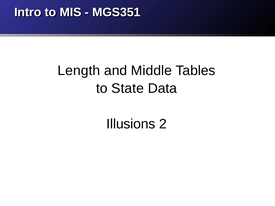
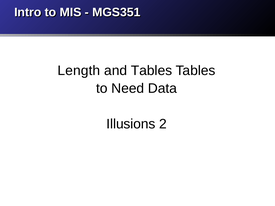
and Middle: Middle -> Tables
State: State -> Need
